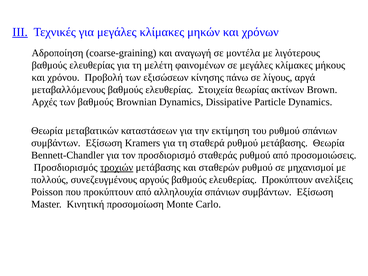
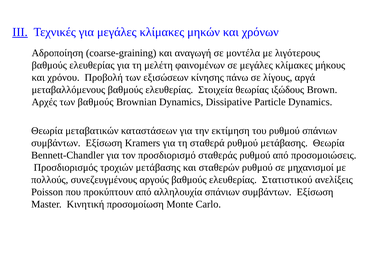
ακτίνων: ακτίνων -> ιξώδους
τροχιών underline: present -> none
ελευθερίας Προκύπτουν: Προκύπτουν -> Στατιστικού
